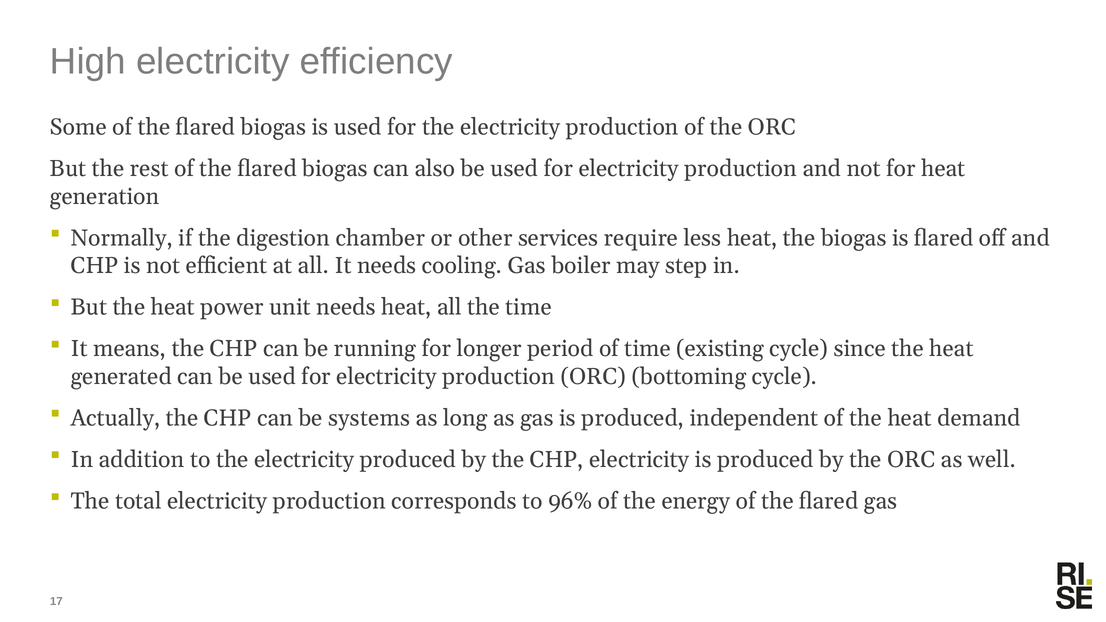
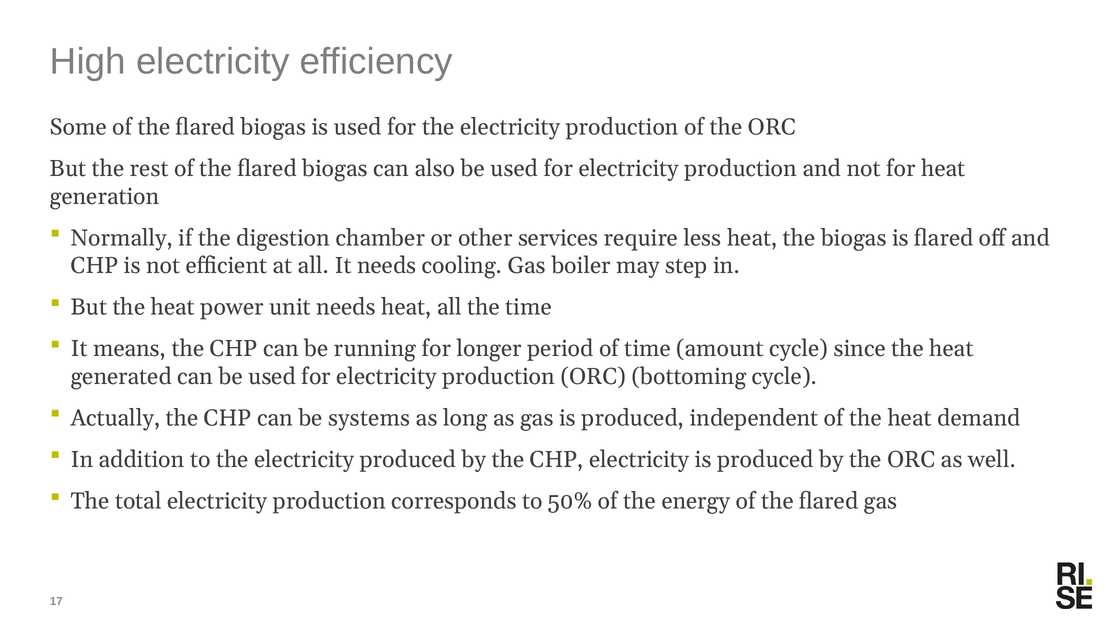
existing: existing -> amount
96%: 96% -> 50%
